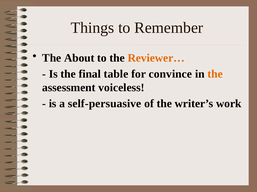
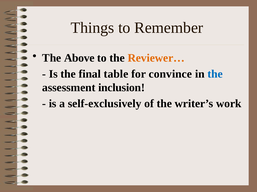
About: About -> Above
the at (215, 74) colour: orange -> blue
voiceless: voiceless -> inclusion
self-persuasive: self-persuasive -> self-exclusively
